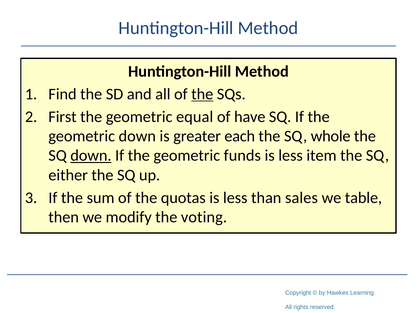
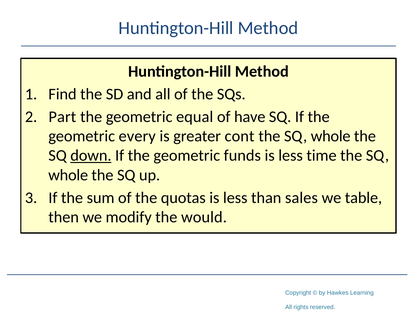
the at (202, 94) underline: present -> none
First: First -> Part
geometric down: down -> every
each: each -> cont
item: item -> time
either at (68, 175): either -> whole
voting: voting -> would
